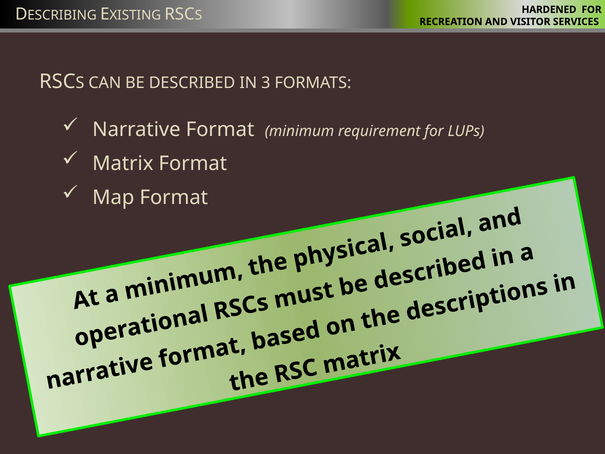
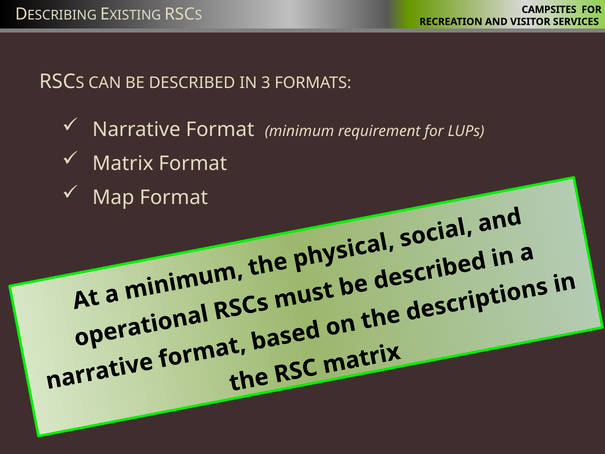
HARDENED: HARDENED -> CAMPSITES
